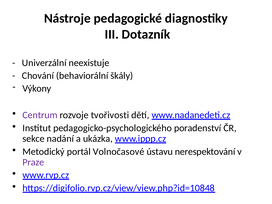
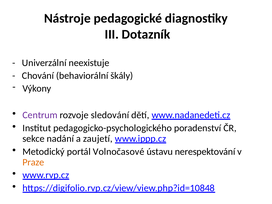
tvořivosti: tvořivosti -> sledování
ukázka: ukázka -> zaujetí
Praze colour: purple -> orange
